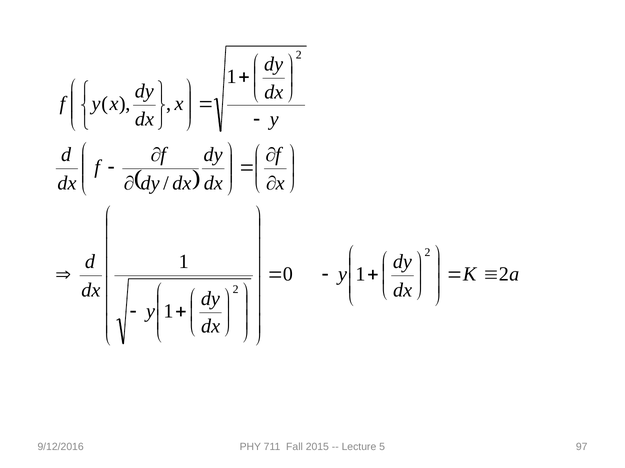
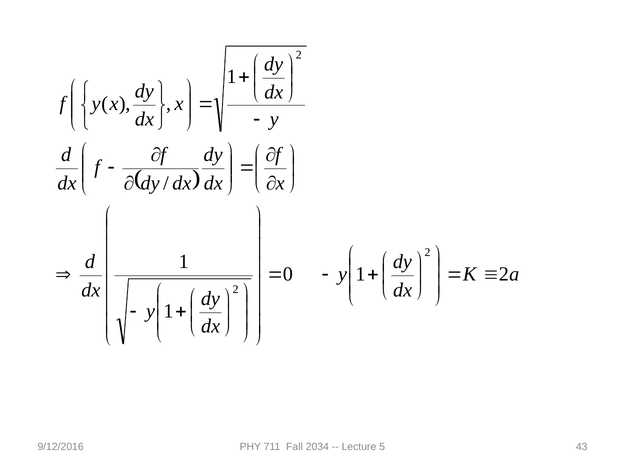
2015: 2015 -> 2034
97: 97 -> 43
